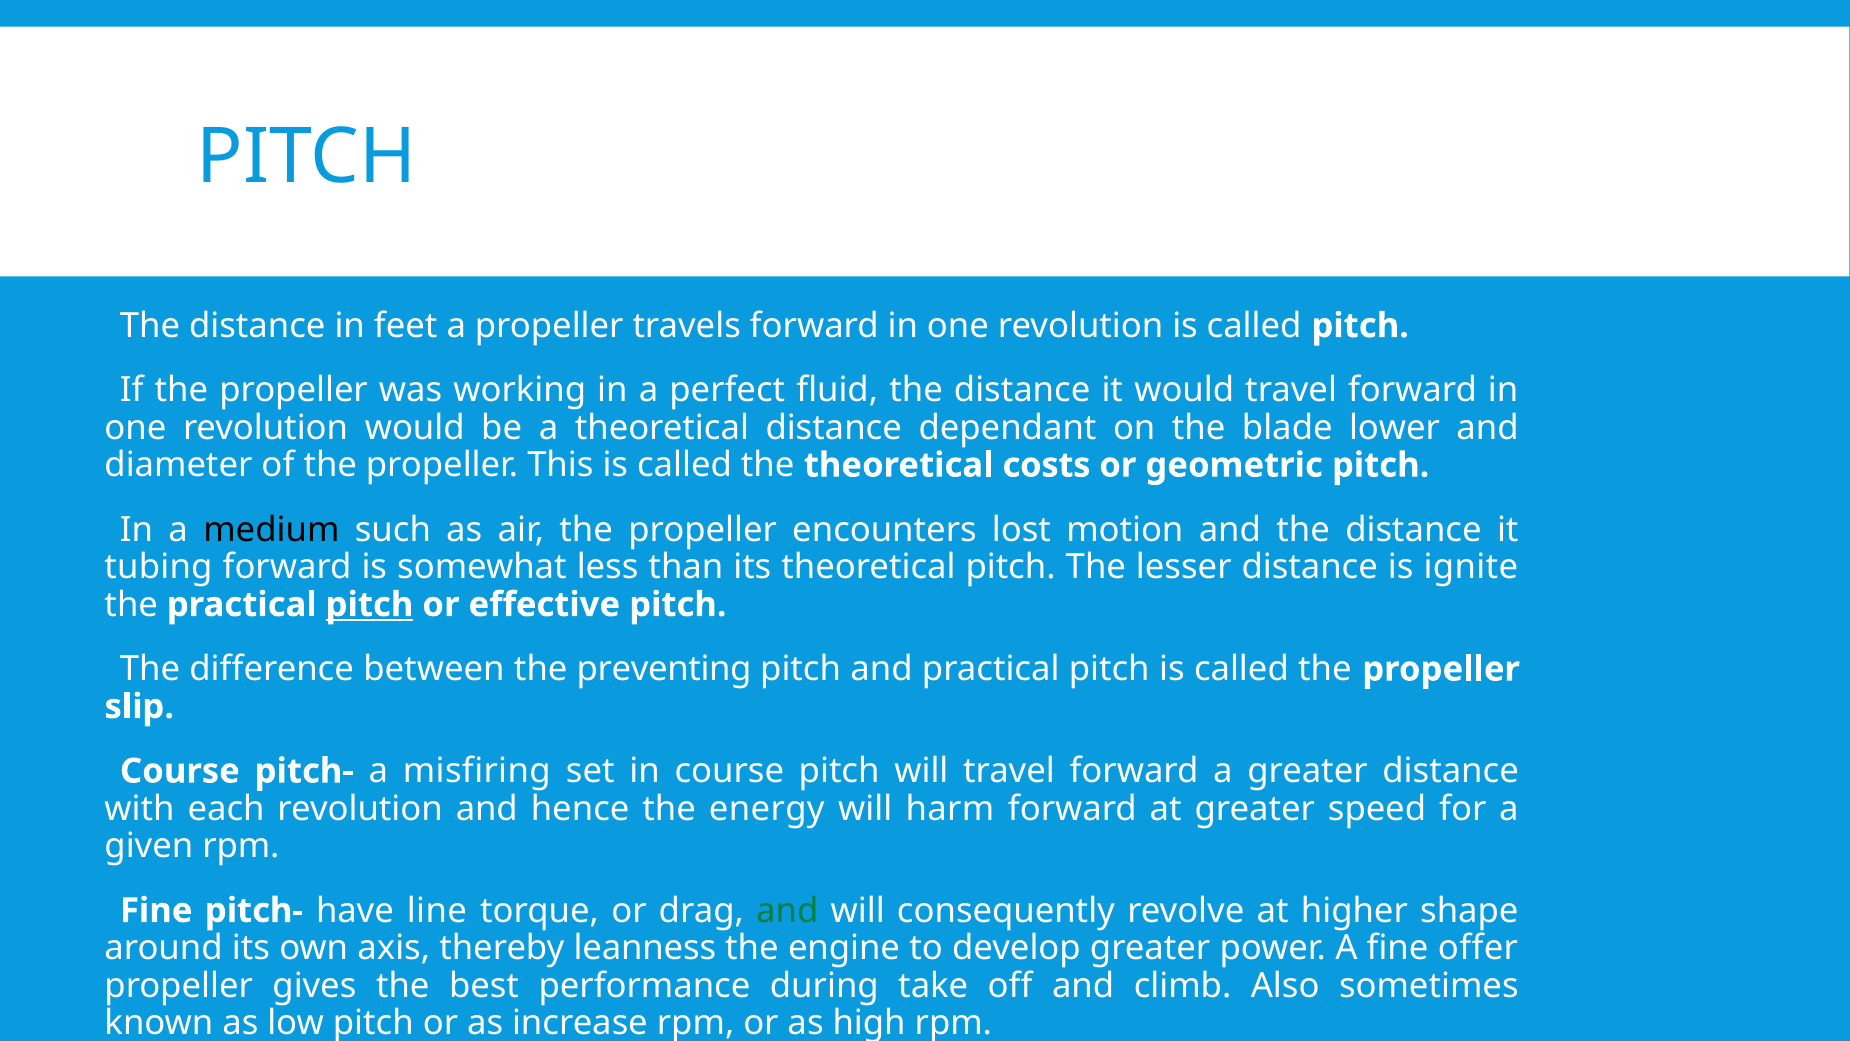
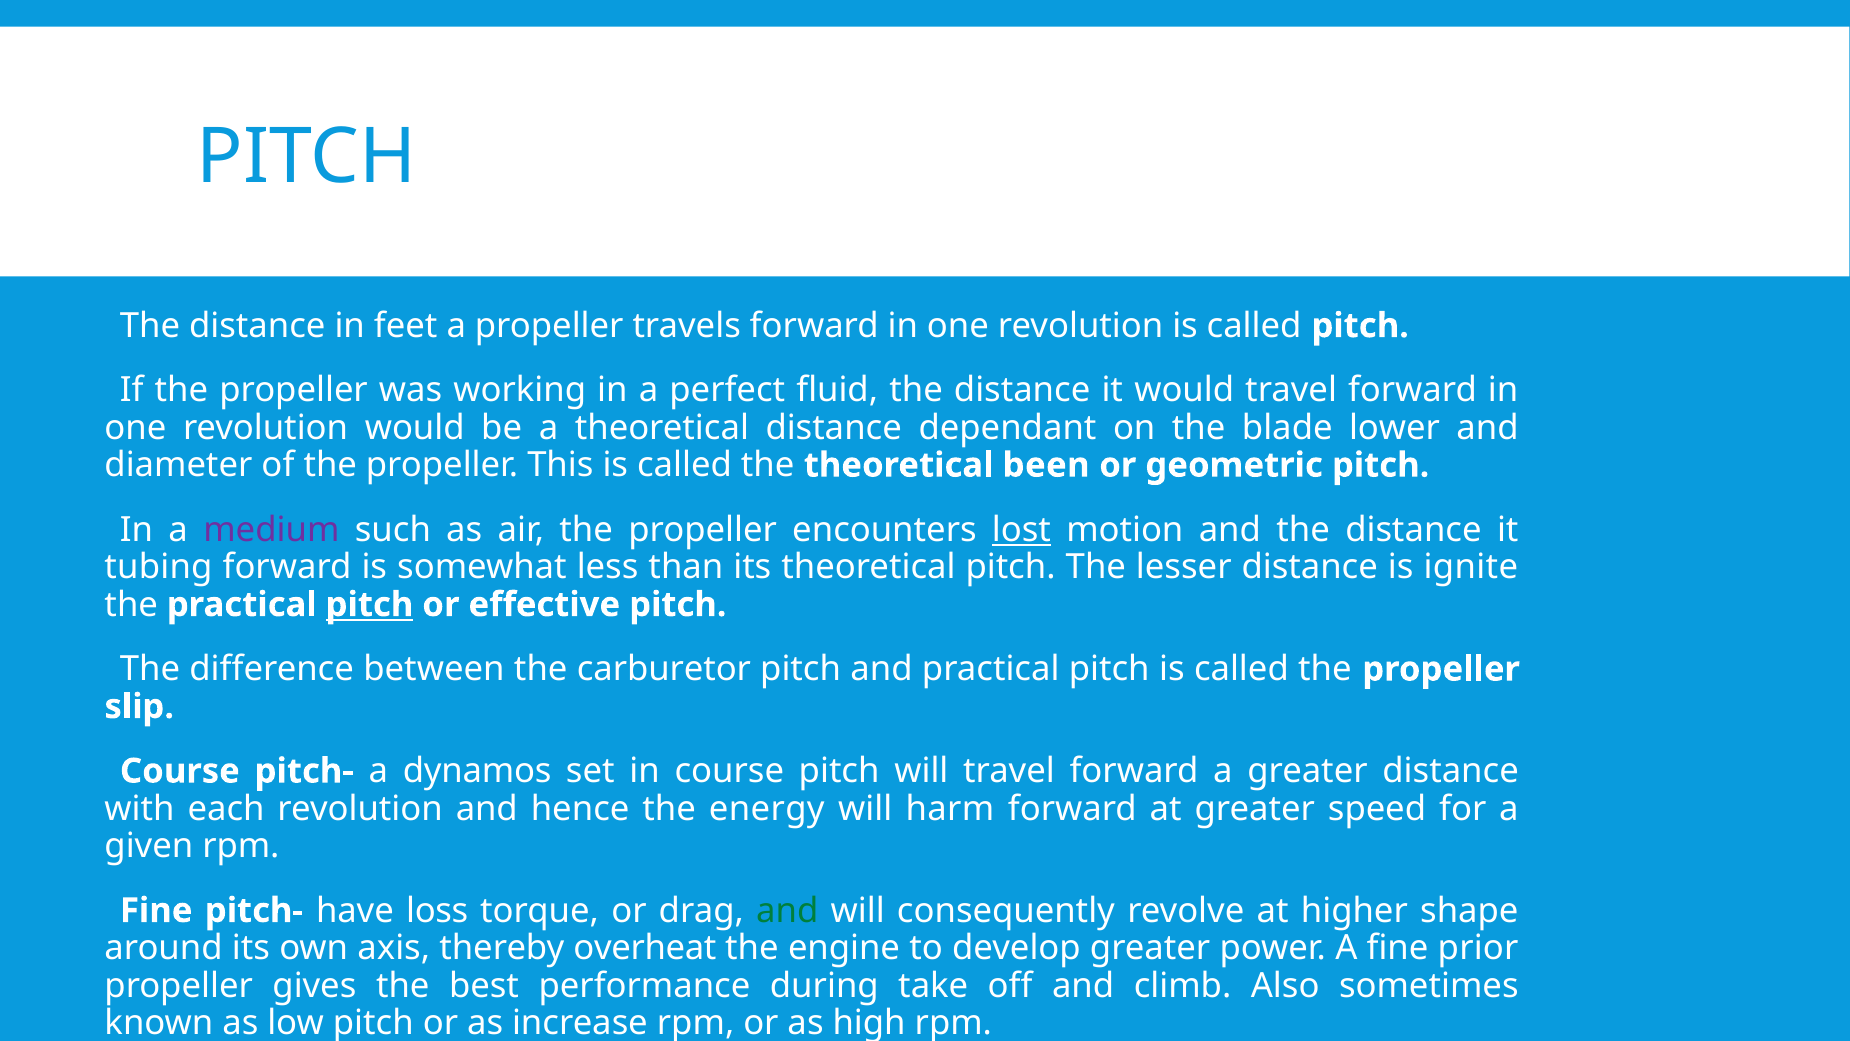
costs: costs -> been
medium colour: black -> purple
lost underline: none -> present
preventing: preventing -> carburetor
misfiring: misfiring -> dynamos
line: line -> loss
leanness: leanness -> overheat
offer: offer -> prior
